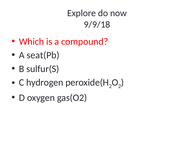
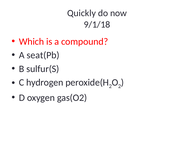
Explore: Explore -> Quickly
9/9/18: 9/9/18 -> 9/1/18
